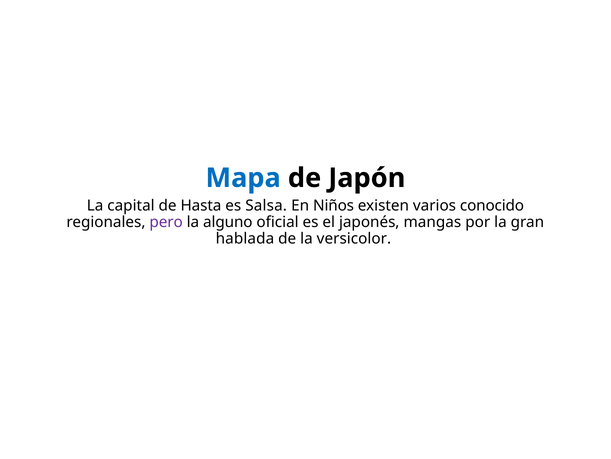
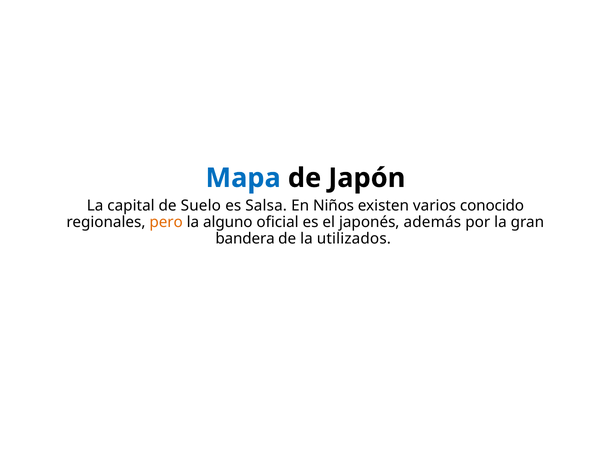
Hasta: Hasta -> Suelo
pero colour: purple -> orange
mangas: mangas -> además
hablada: hablada -> bandera
versicolor: versicolor -> utilizados
